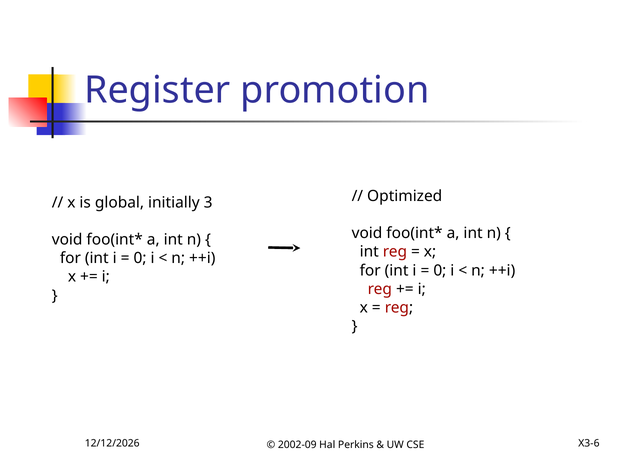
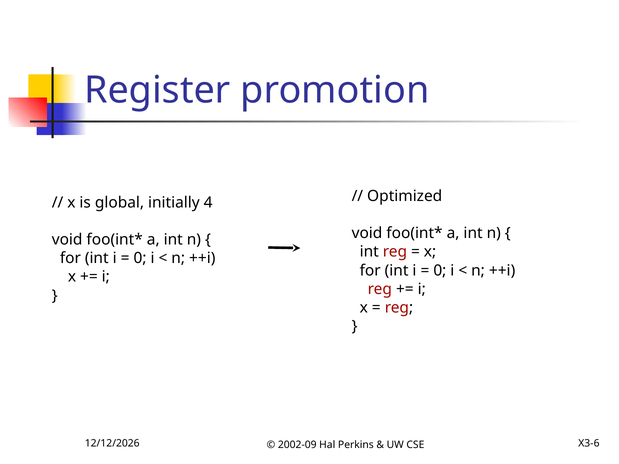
3: 3 -> 4
